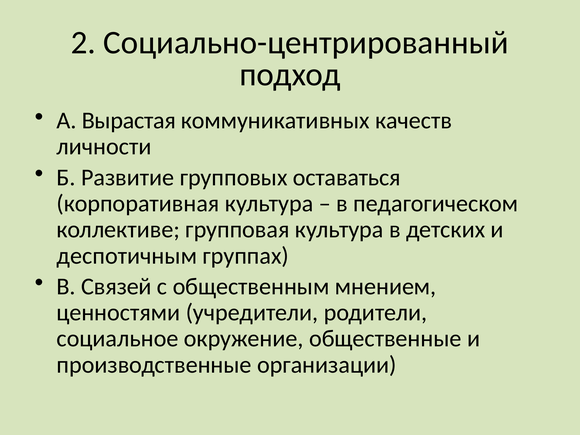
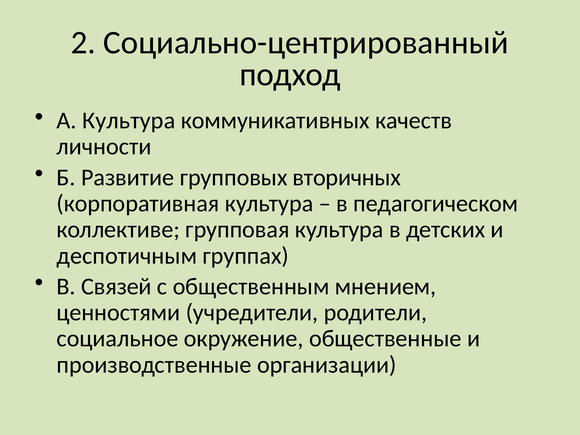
А Вырастая: Вырастая -> Культура
оставаться: оставаться -> вторичных
